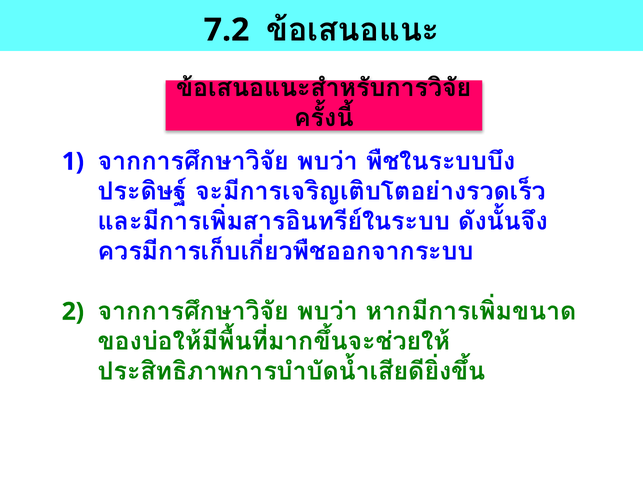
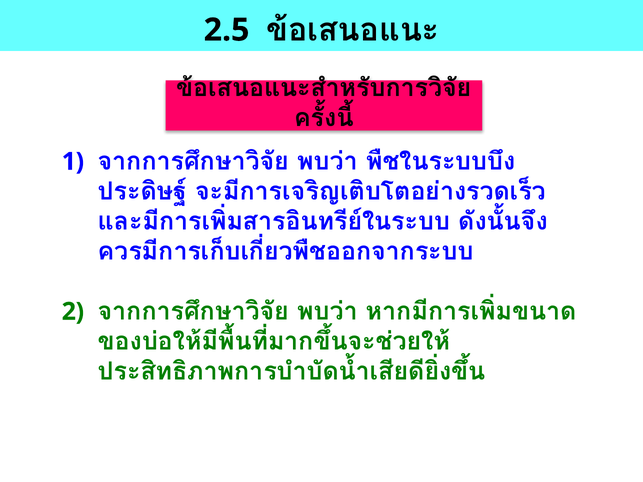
7.2: 7.2 -> 2.5
